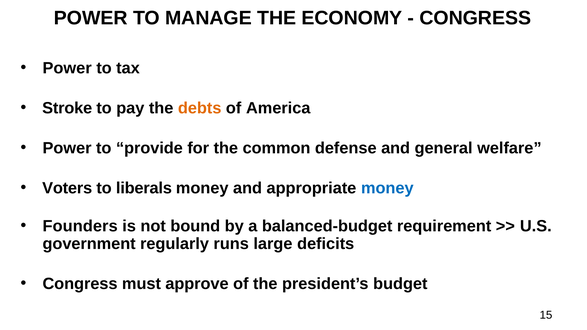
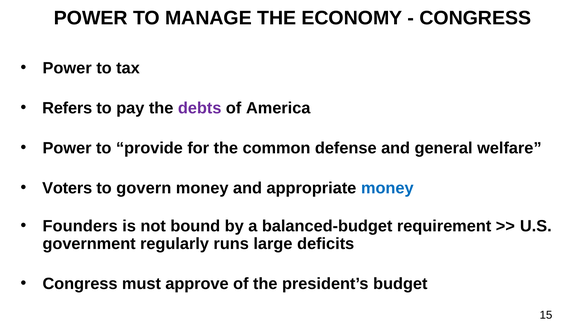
Stroke: Stroke -> Refers
debts colour: orange -> purple
liberals: liberals -> govern
